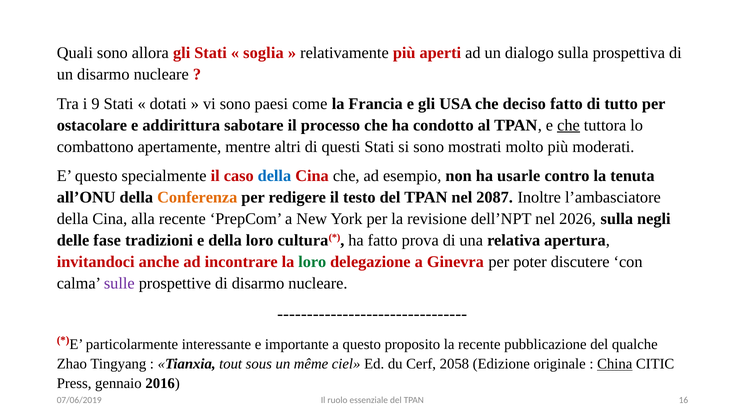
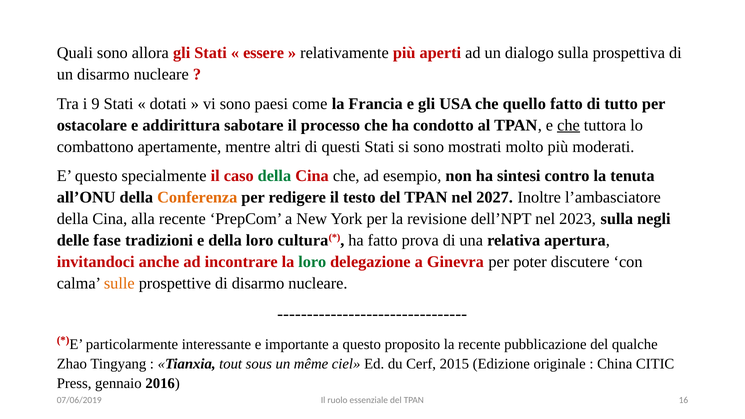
soglia: soglia -> essere
deciso: deciso -> quello
della at (274, 176) colour: blue -> green
usarle: usarle -> sintesi
2087: 2087 -> 2027
2026: 2026 -> 2023
sulle colour: purple -> orange
2058: 2058 -> 2015
China underline: present -> none
